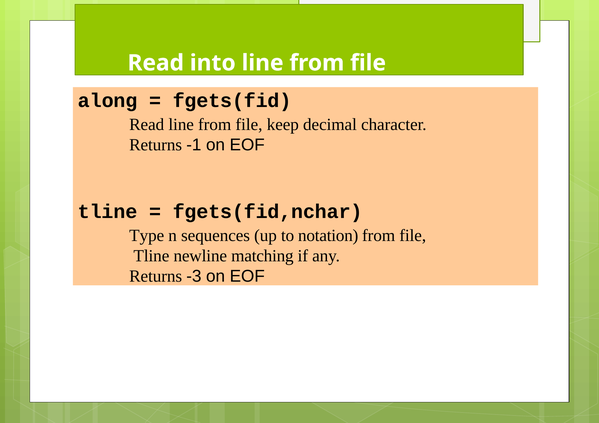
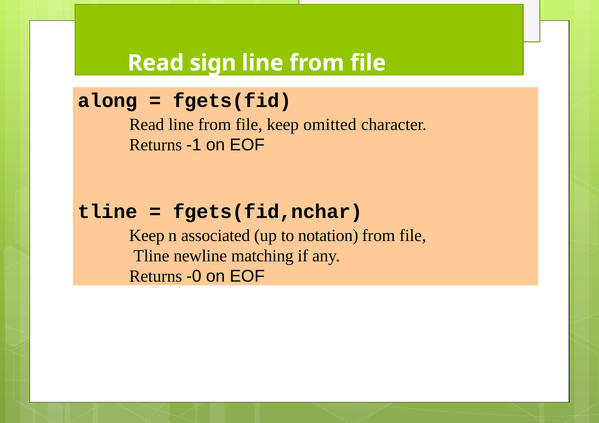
into: into -> sign
decimal: decimal -> omitted
Type at (147, 236): Type -> Keep
sequences: sequences -> associated
-3: -3 -> -0
